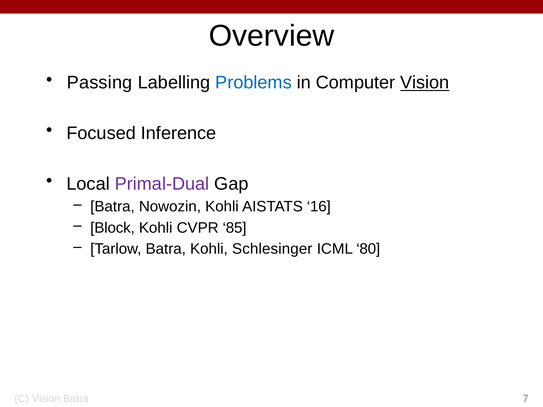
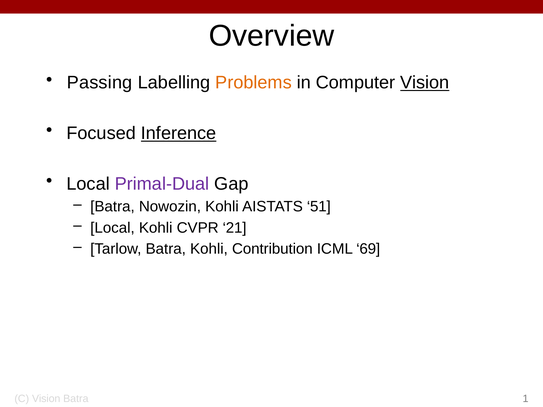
Problems colour: blue -> orange
Inference underline: none -> present
16: 16 -> 51
Block at (113, 228): Block -> Local
85: 85 -> 21
Schlesinger: Schlesinger -> Contribution
80: 80 -> 69
7: 7 -> 1
